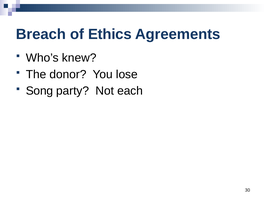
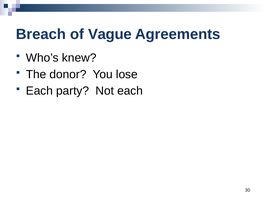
Ethics: Ethics -> Vague
Song at (39, 91): Song -> Each
